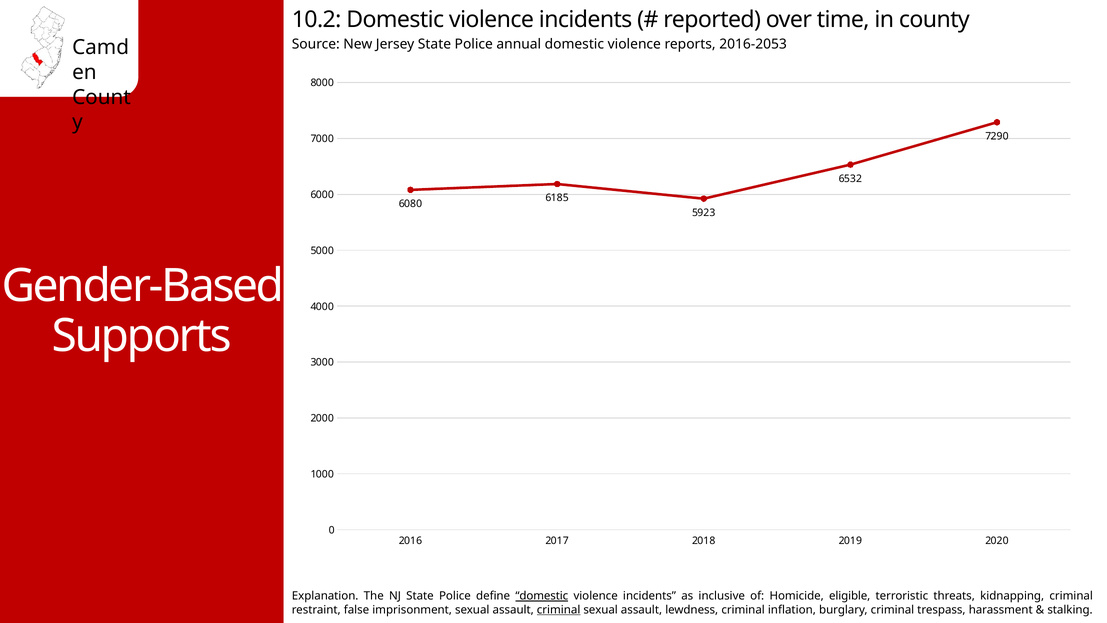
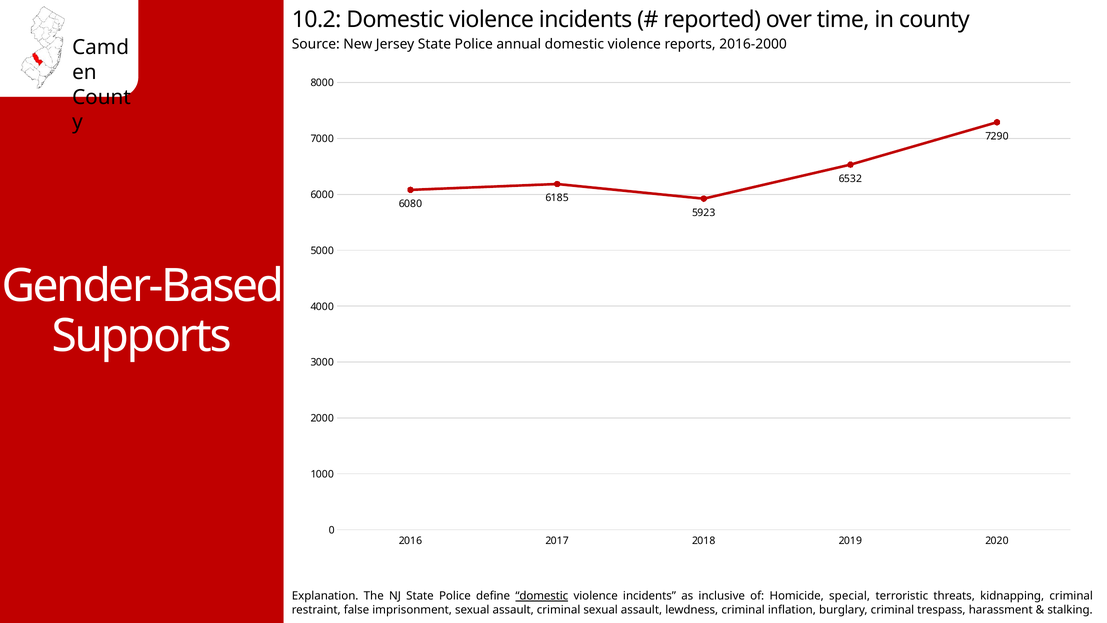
2016-2053: 2016-2053 -> 2016-2000
eligible: eligible -> special
criminal at (559, 610) underline: present -> none
